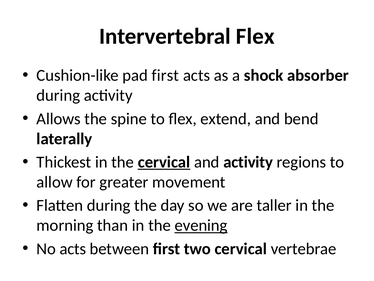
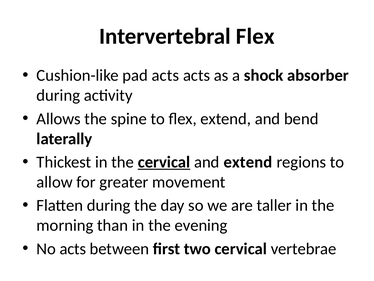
pad first: first -> acts
and activity: activity -> extend
evening underline: present -> none
